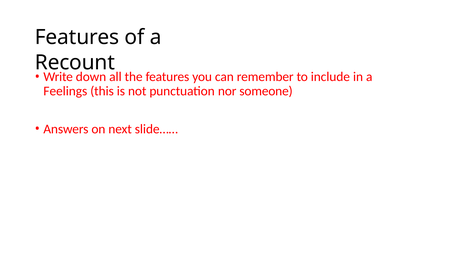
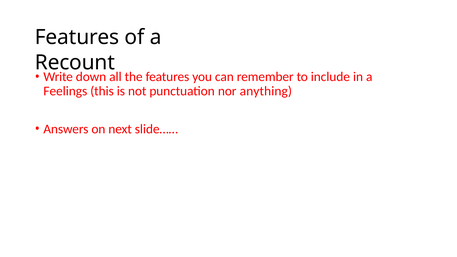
someone: someone -> anything
